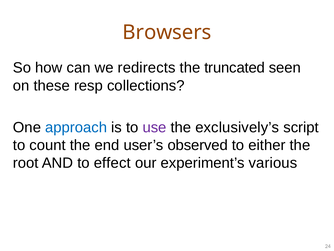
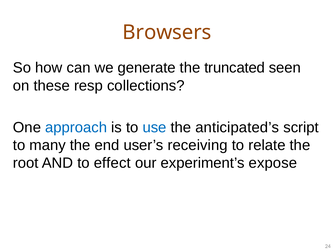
redirects: redirects -> generate
use colour: purple -> blue
exclusively’s: exclusively’s -> anticipated’s
count: count -> many
observed: observed -> receiving
either: either -> relate
various: various -> expose
